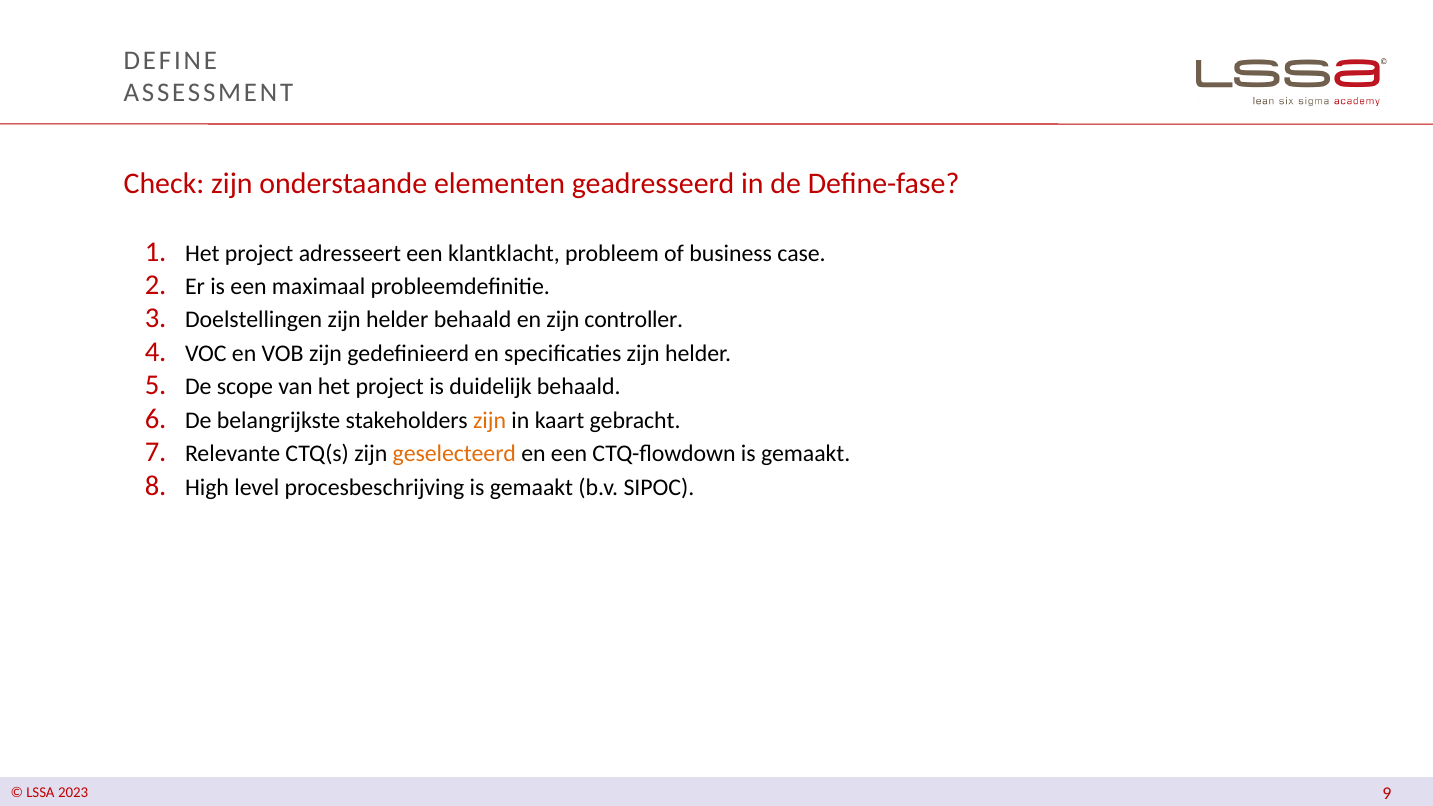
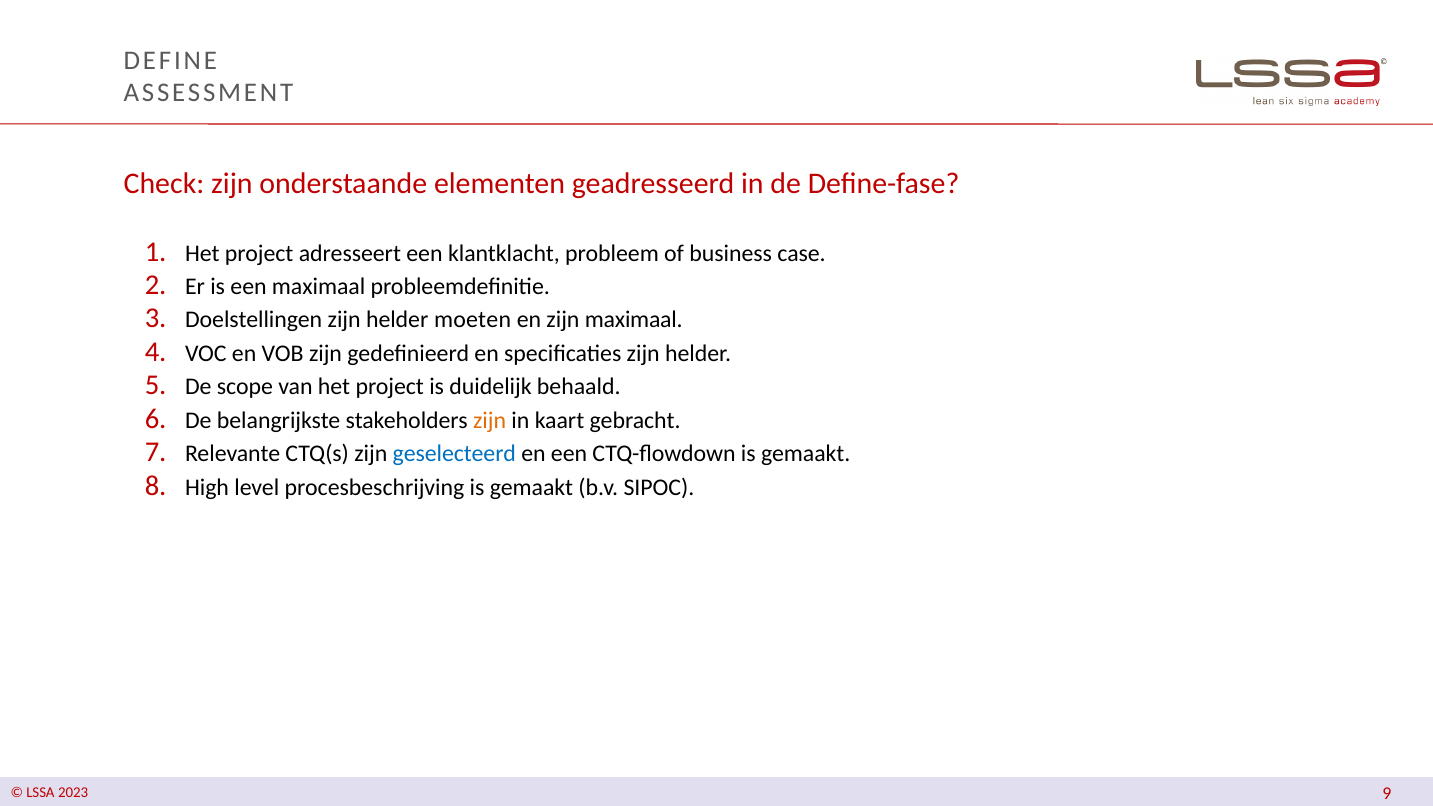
helder behaald: behaald -> moeten
zijn controller: controller -> maximaal
geselecteerd colour: orange -> blue
